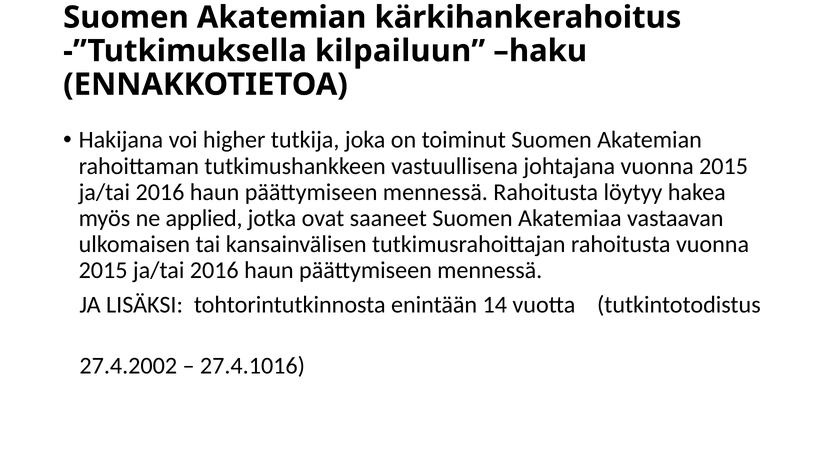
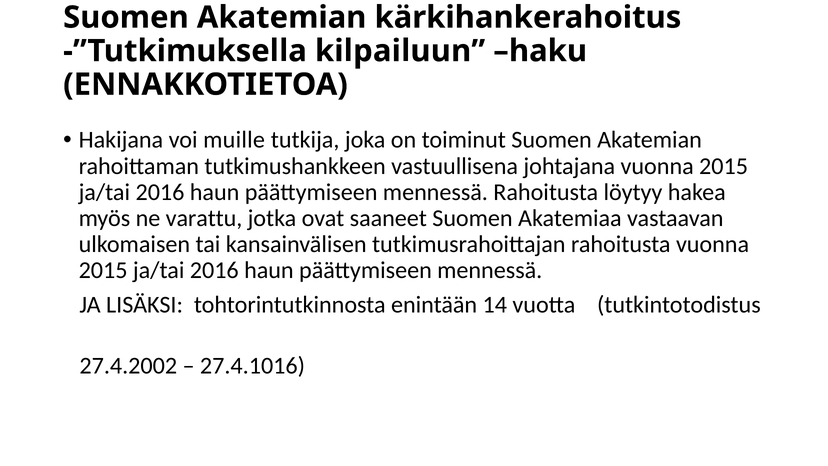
higher: higher -> muille
applied: applied -> varattu
